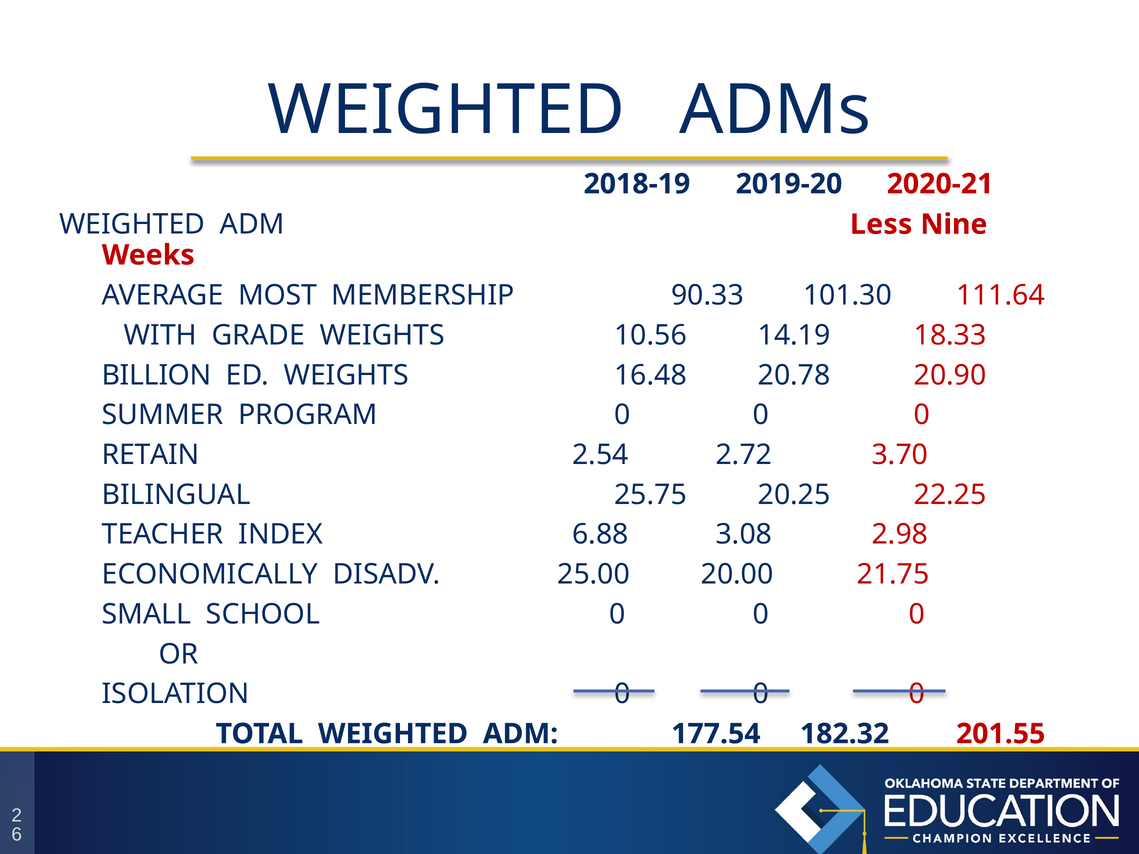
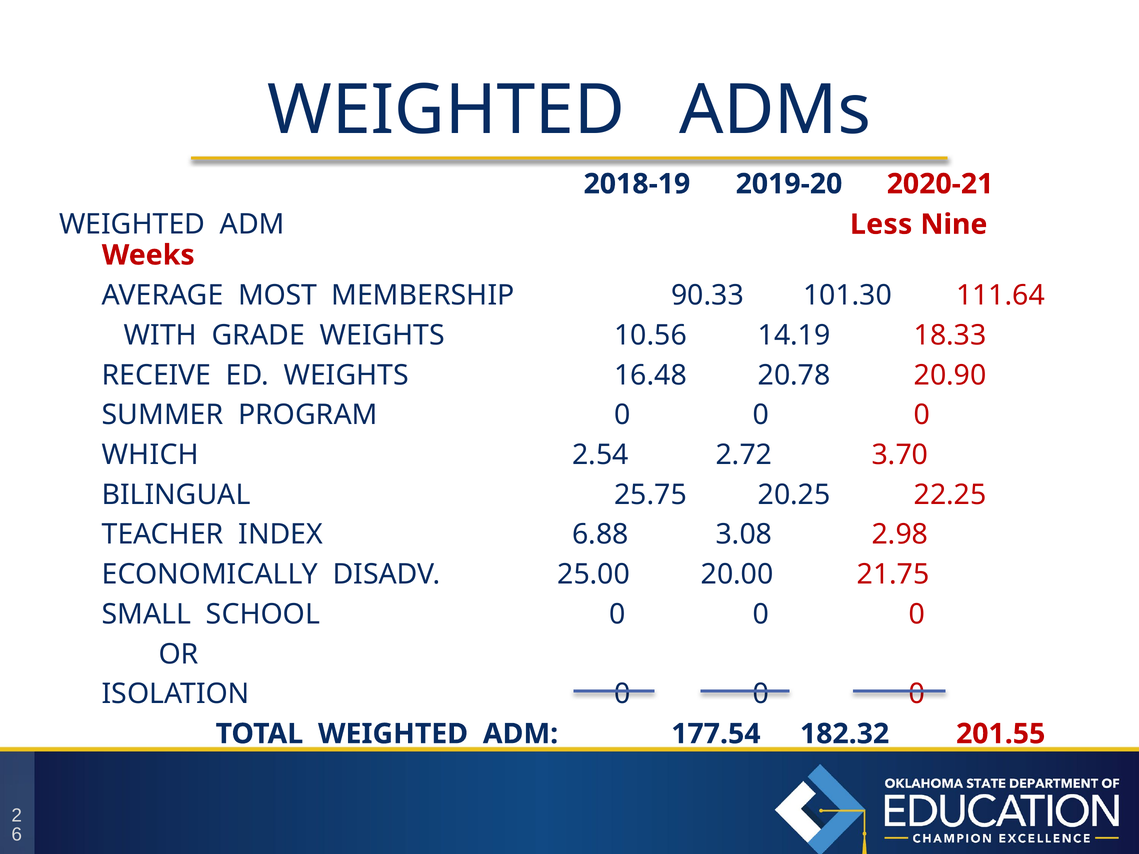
BILLION: BILLION -> RECEIVE
RETAIN: RETAIN -> WHICH
